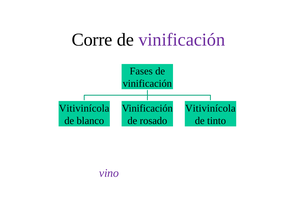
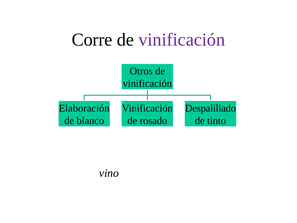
Fases at (141, 71): Fases -> Otros
Vitivinícola at (84, 108): Vitivinícola -> Elaboración
Vitivinícola at (210, 108): Vitivinícola -> Despalillado
vino at (109, 173) colour: purple -> black
